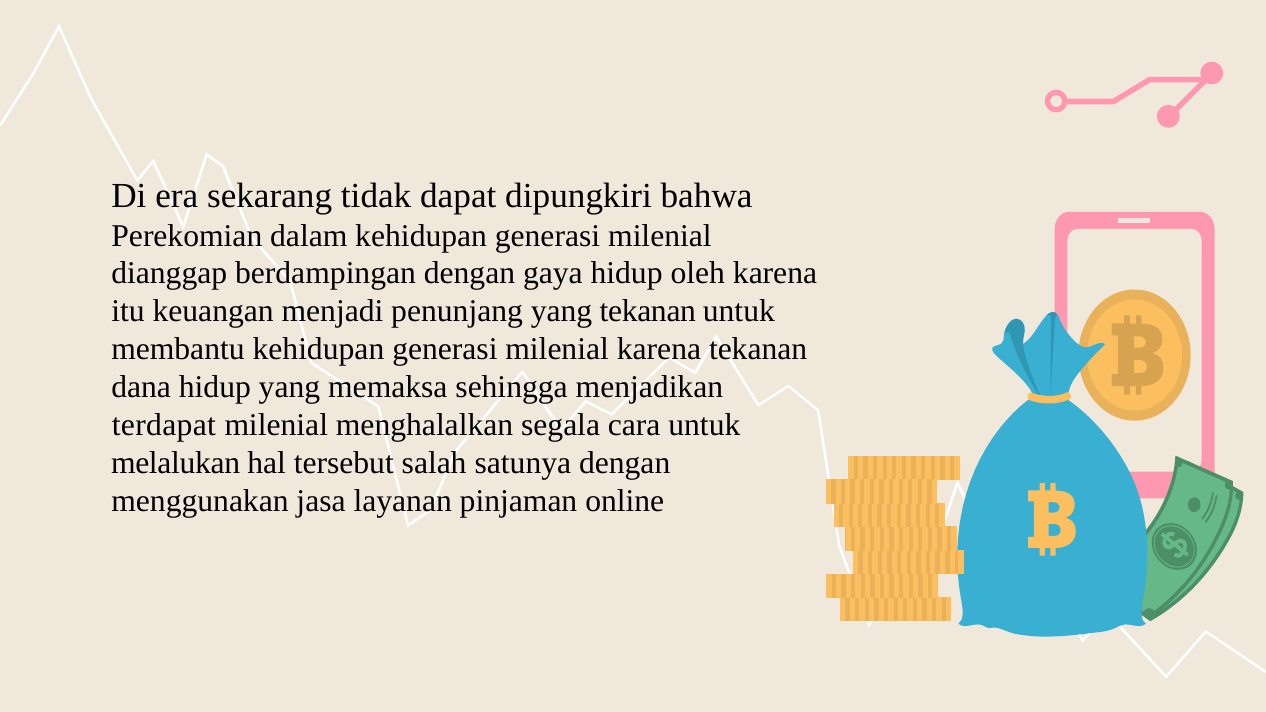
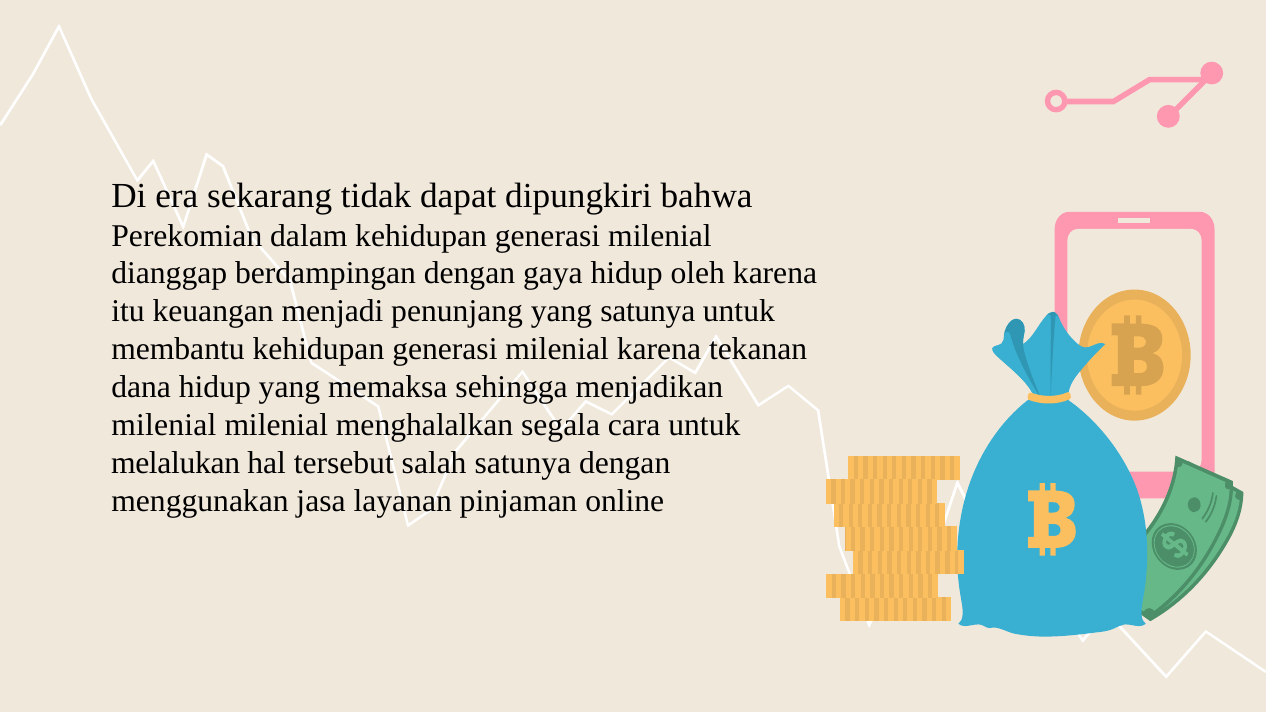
yang tekanan: tekanan -> satunya
terdapat at (164, 426): terdapat -> milenial
